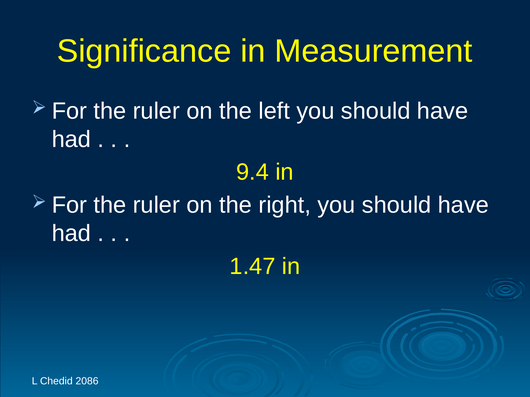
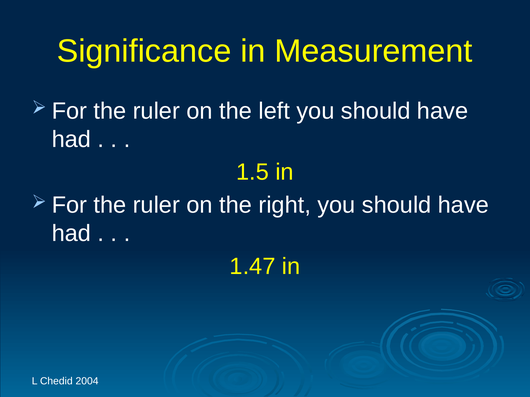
9.4: 9.4 -> 1.5
2086: 2086 -> 2004
